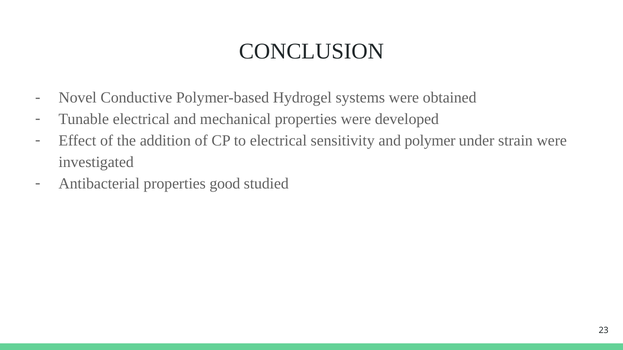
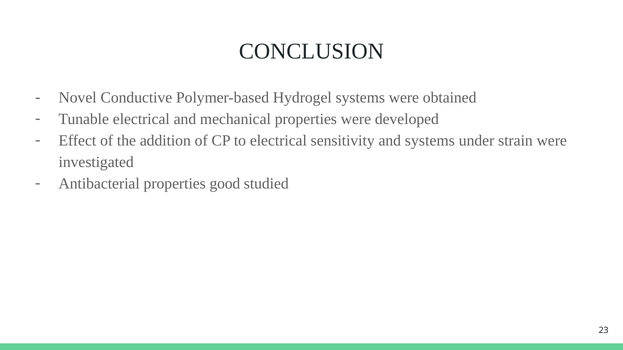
and polymer: polymer -> systems
